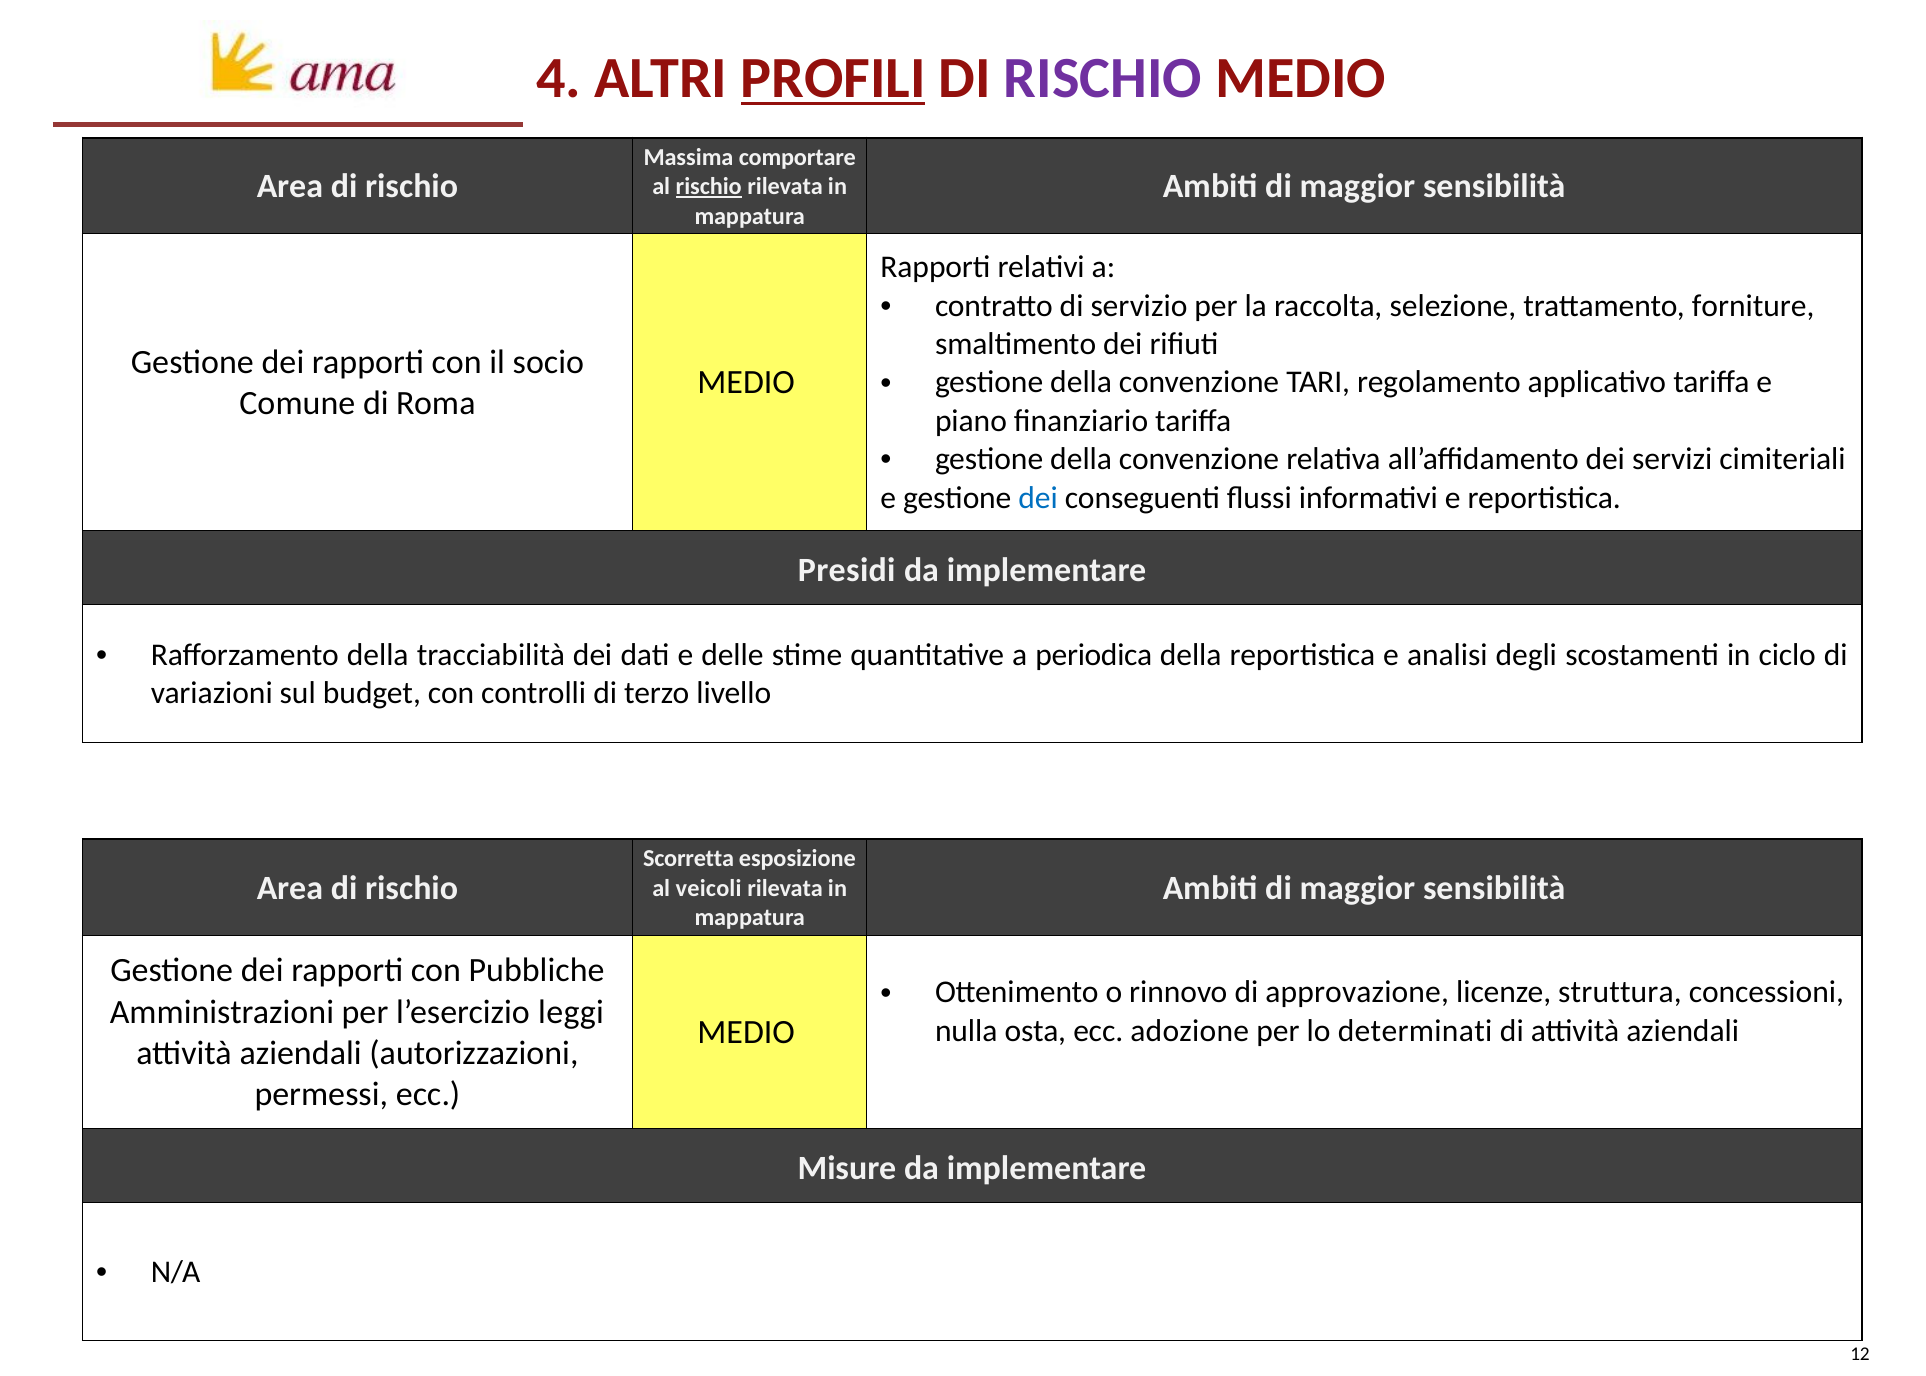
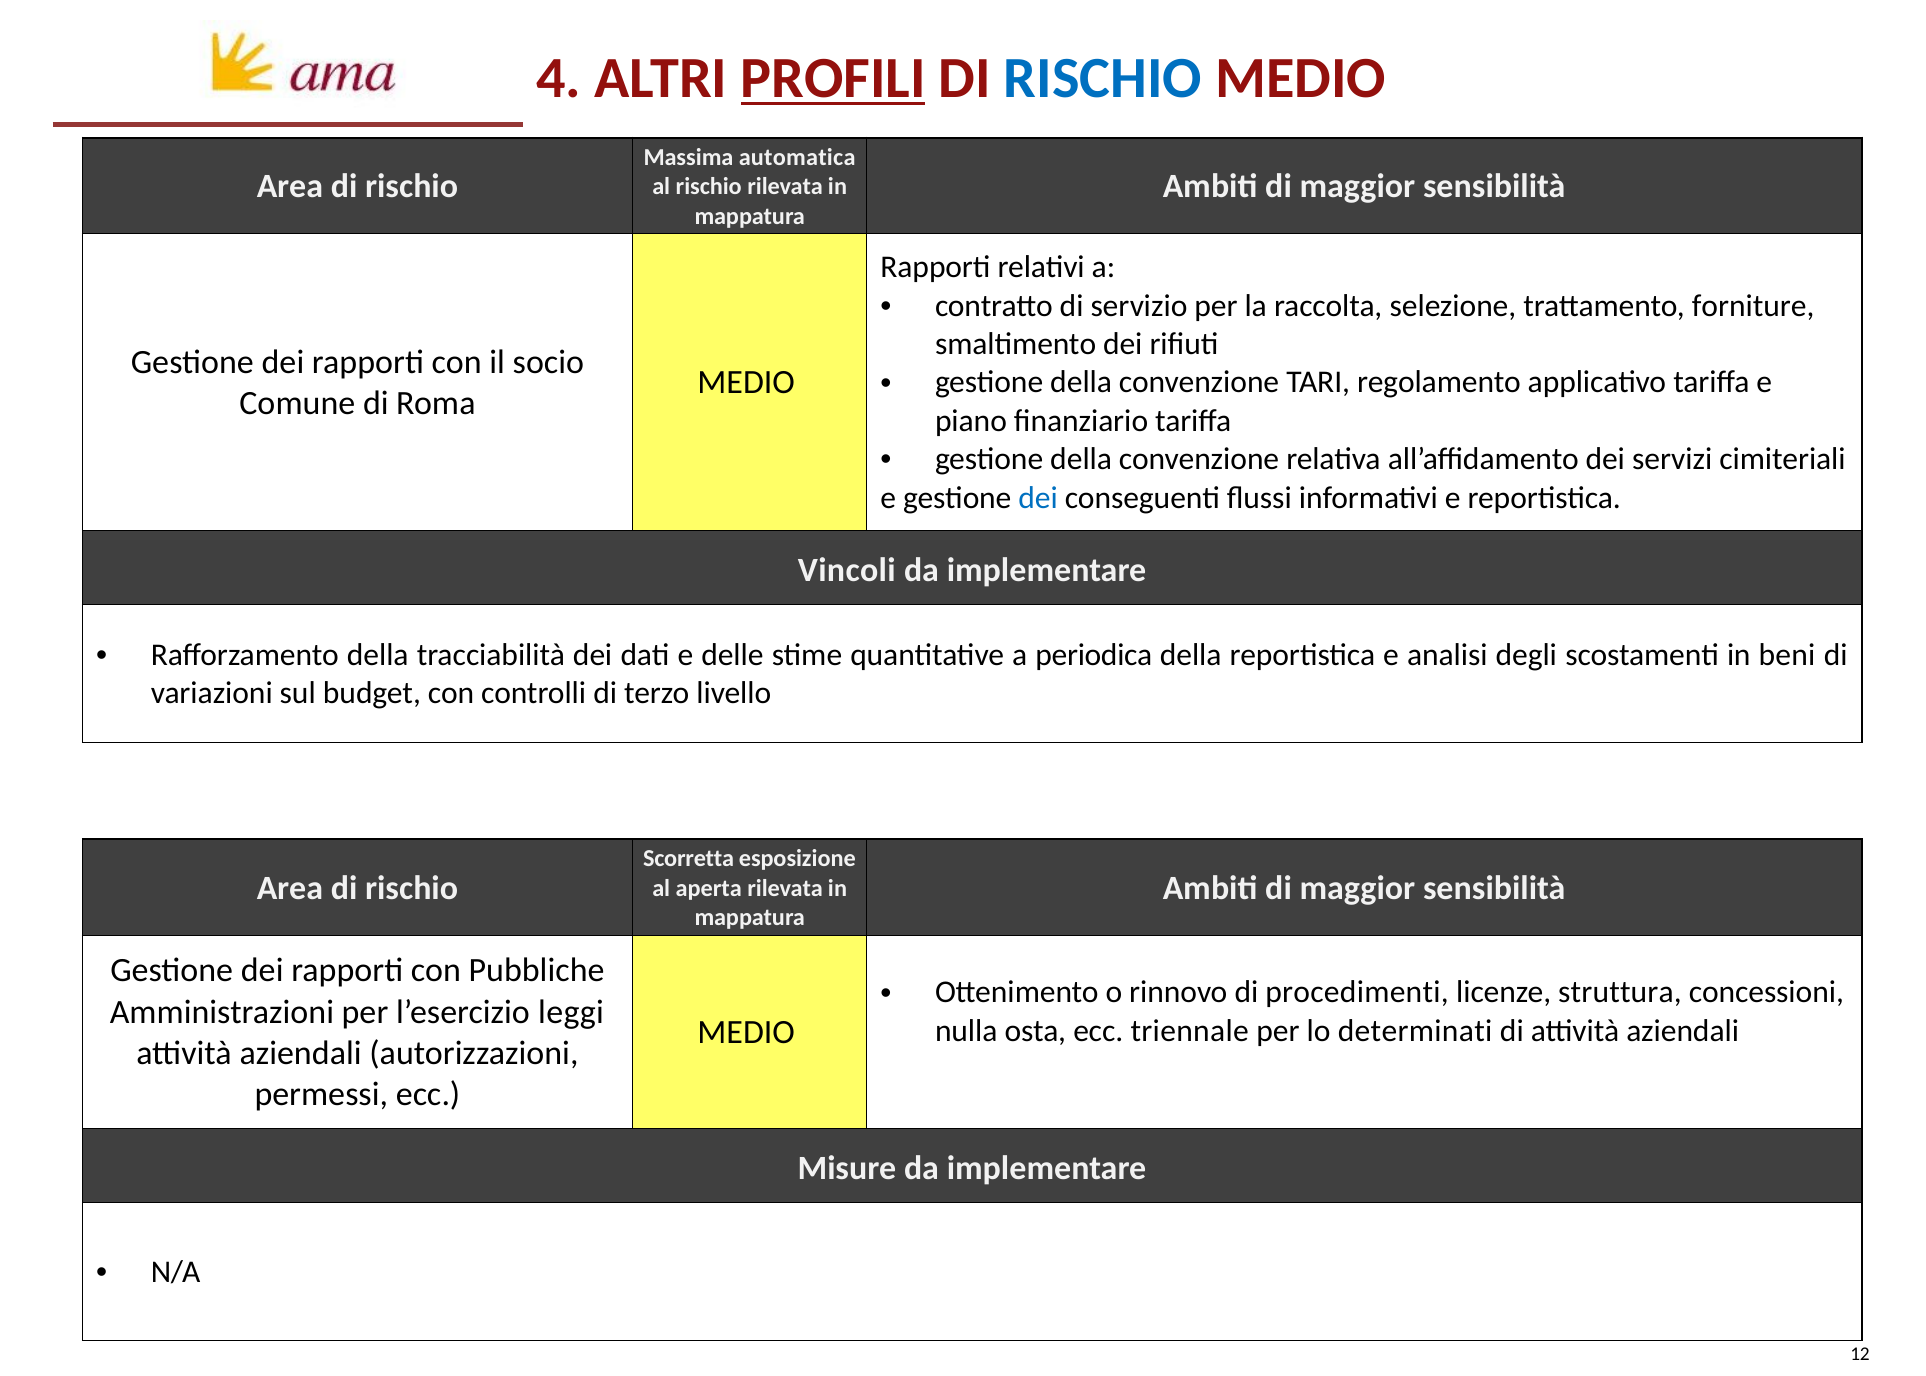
RISCHIO at (1103, 78) colour: purple -> blue
comportare: comportare -> automatica
rischio at (709, 187) underline: present -> none
Presidi: Presidi -> Vincoli
ciclo: ciclo -> beni
veicoli: veicoli -> aperta
approvazione: approvazione -> procedimenti
adozione: adozione -> triennale
